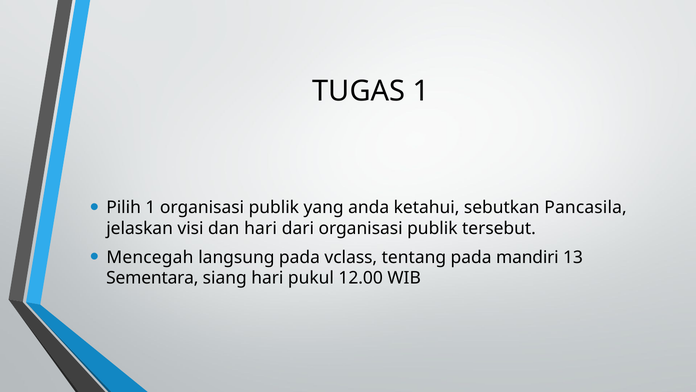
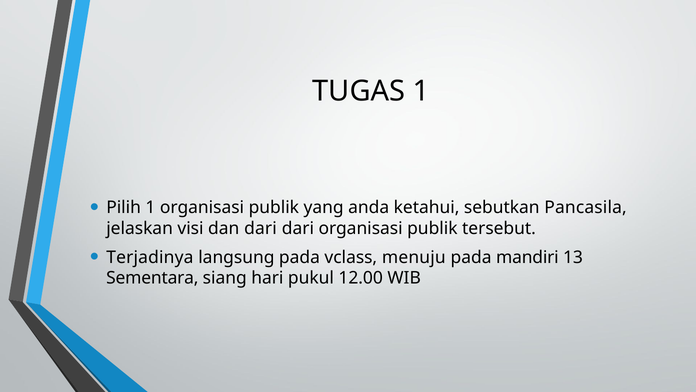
dan hari: hari -> dari
Mencegah: Mencegah -> Terjadinya
tentang: tentang -> menuju
